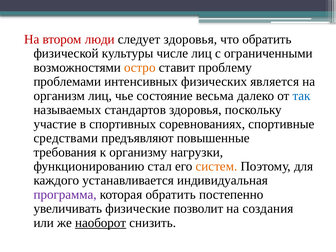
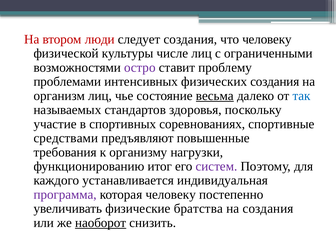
следует здоровья: здоровья -> создания
что обратить: обратить -> человеку
остро colour: orange -> purple
физических является: является -> создания
весьма underline: none -> present
стал: стал -> итог
систем colour: orange -> purple
которая обратить: обратить -> человеку
позволит: позволит -> братства
